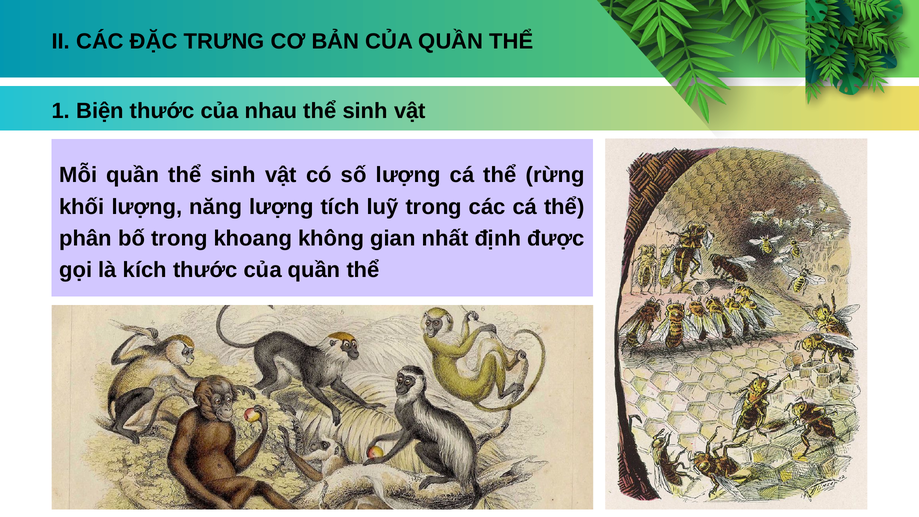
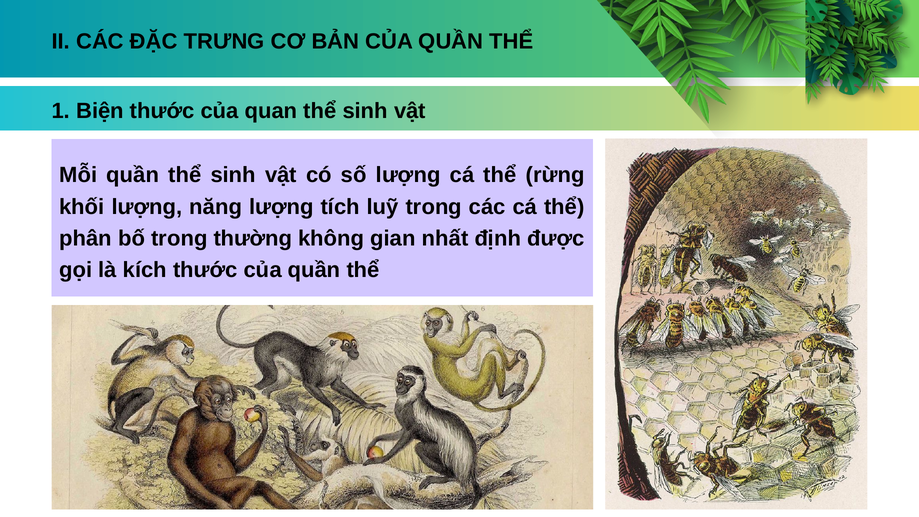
nhau: nhau -> quan
khoang: khoang -> thường
